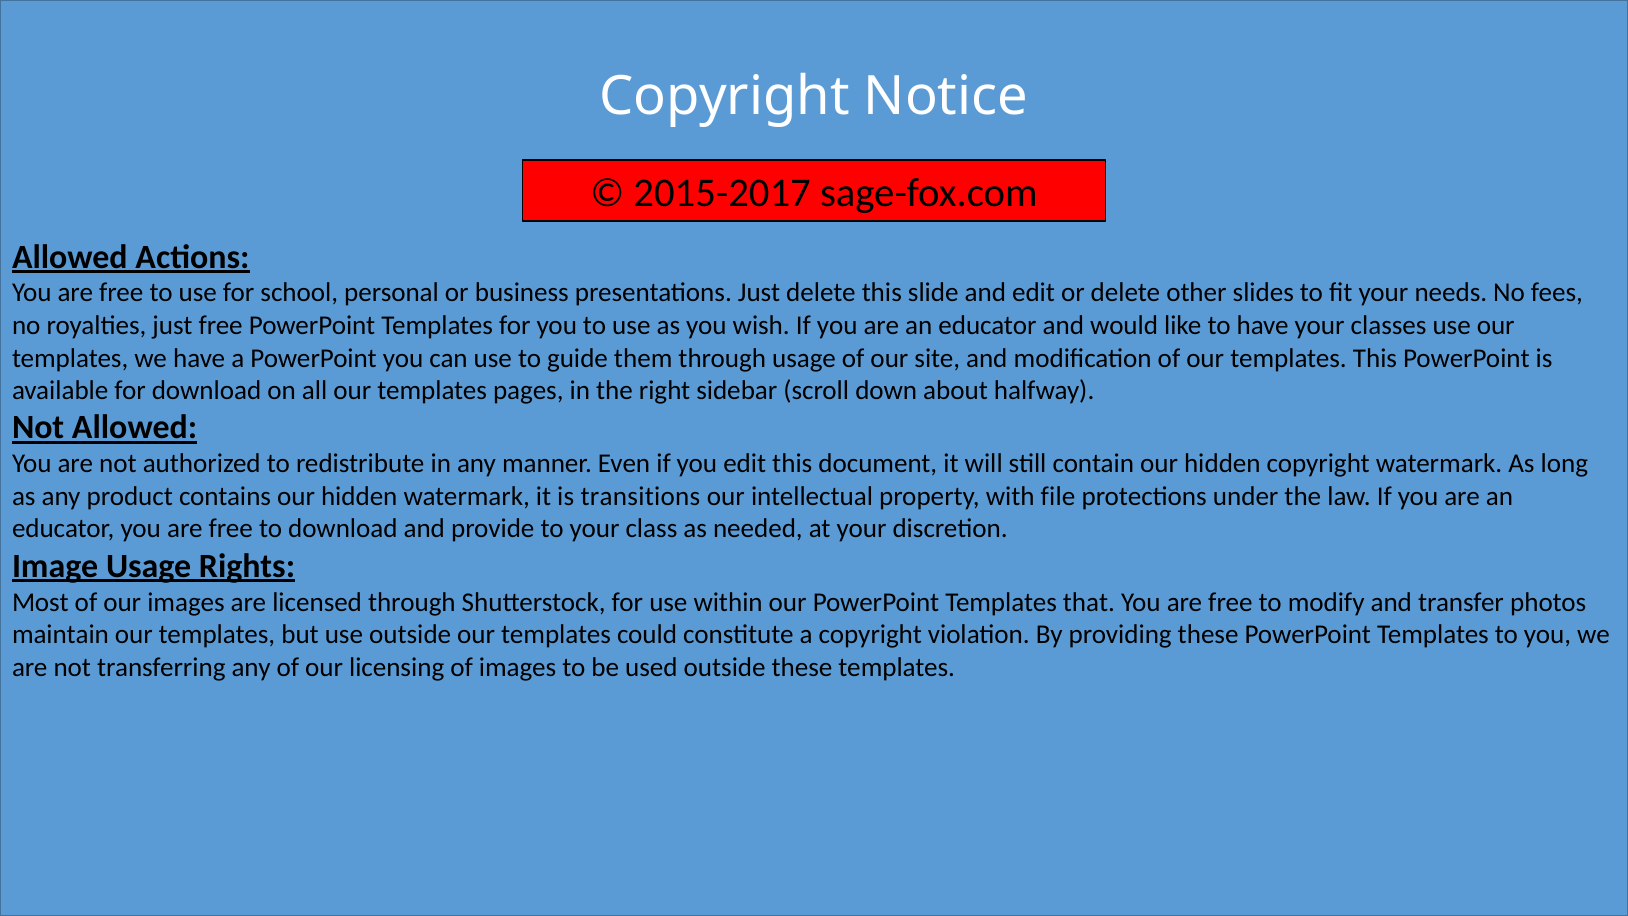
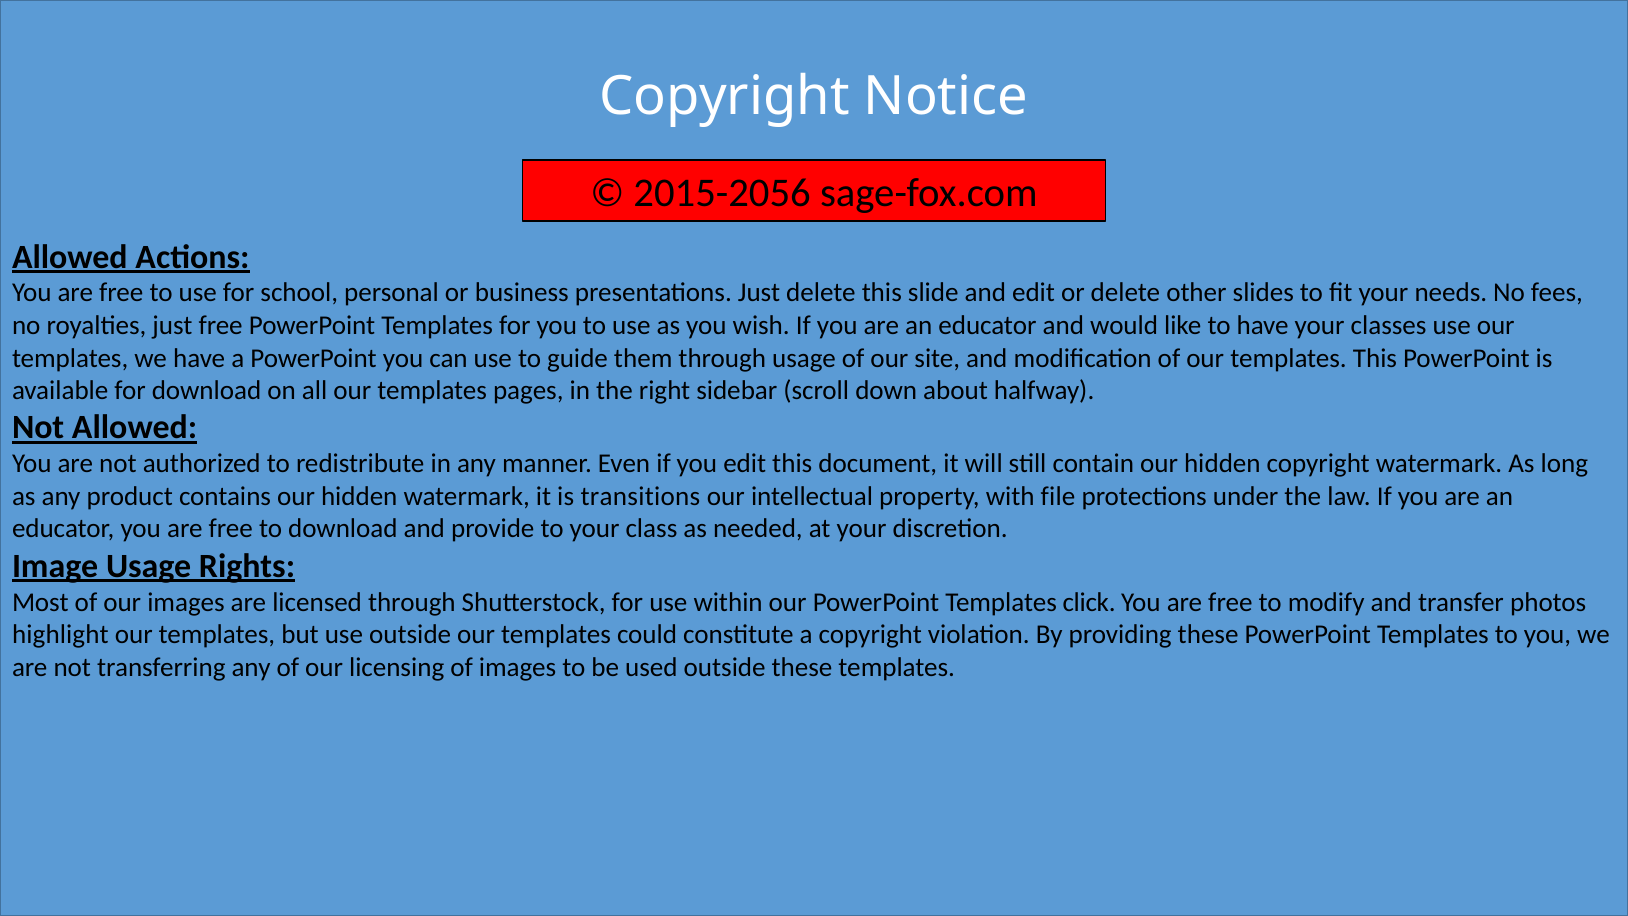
2015-2017: 2015-2017 -> 2015-2056
that: that -> click
maintain: maintain -> highlight
